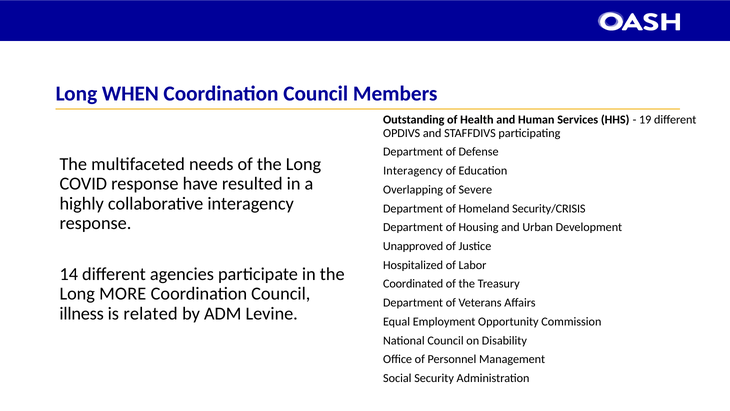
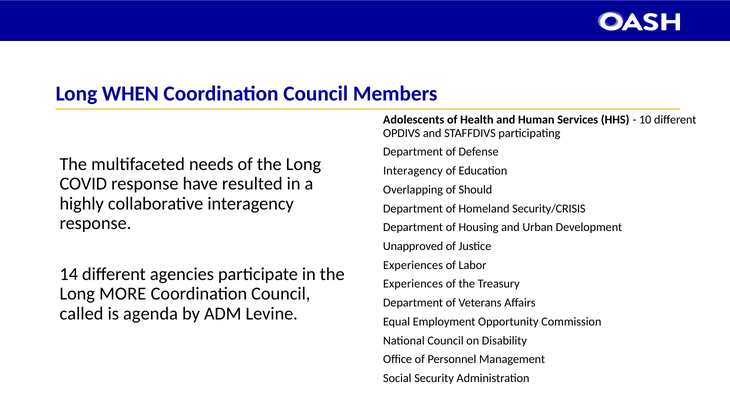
Outstanding: Outstanding -> Adolescents
19: 19 -> 10
Severe: Severe -> Should
Hospitalized at (413, 265): Hospitalized -> Experiences
Coordinated at (413, 284): Coordinated -> Experiences
illness: illness -> called
related: related -> agenda
